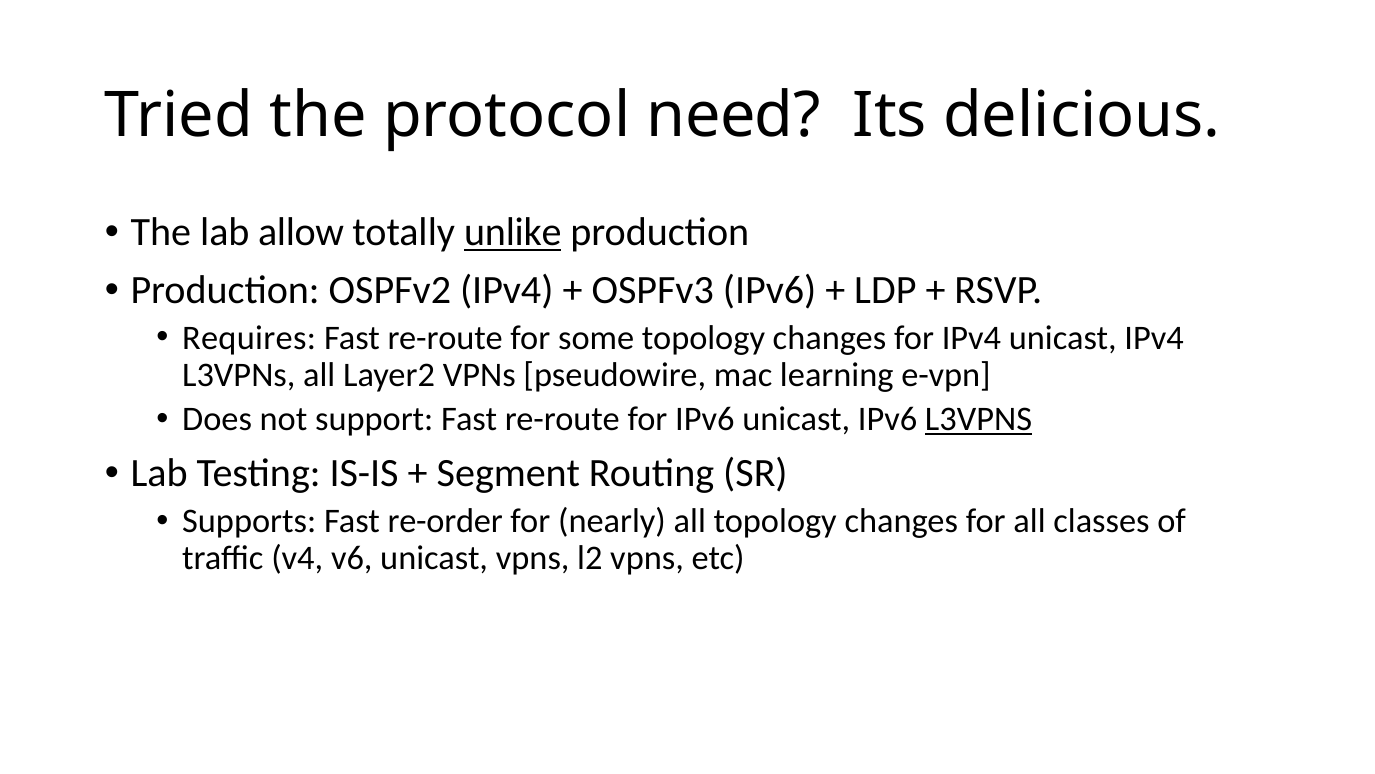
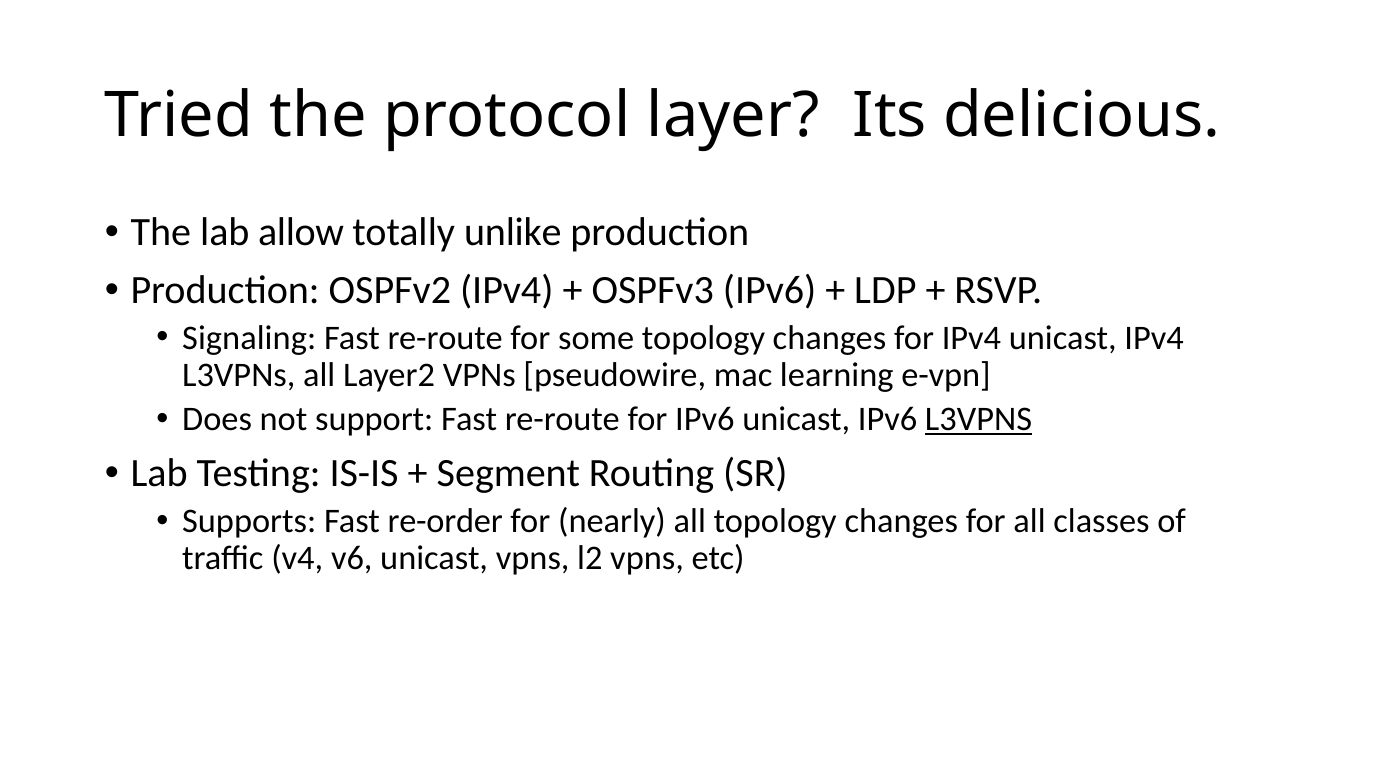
need: need -> layer
unlike underline: present -> none
Requires: Requires -> Signaling
